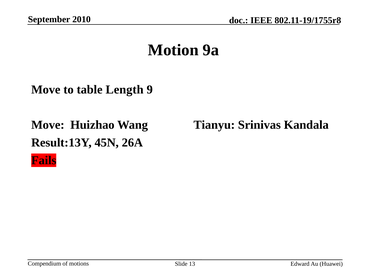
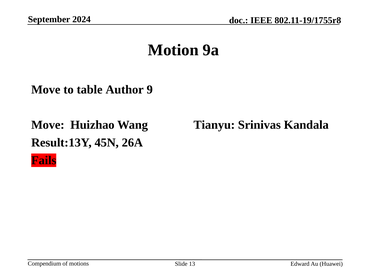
2010: 2010 -> 2024
Length: Length -> Author
